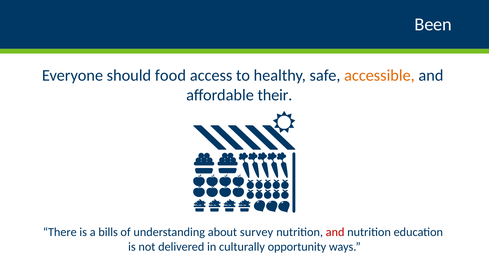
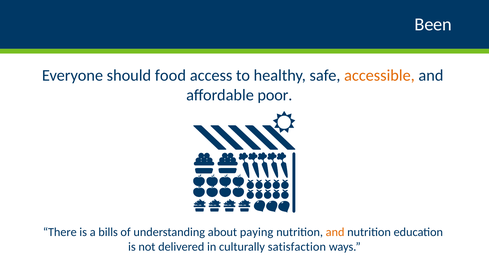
their: their -> poor
survey: survey -> paying
and at (335, 232) colour: red -> orange
opportunity: opportunity -> satisfaction
